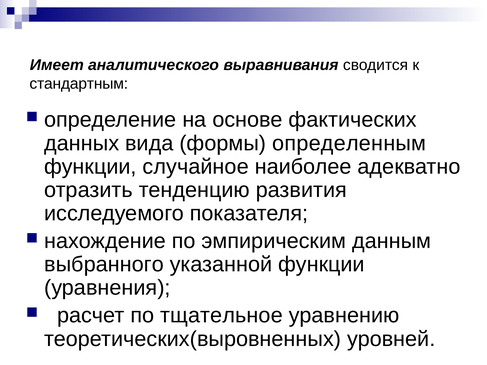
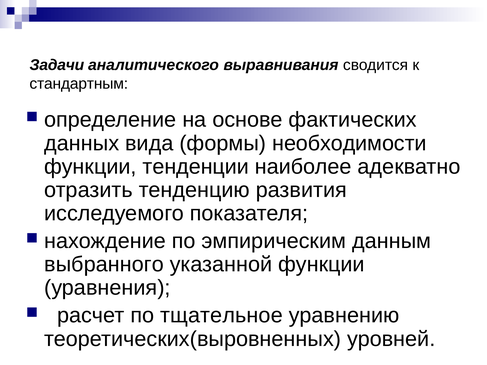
Имеет: Имеет -> Задачи
определенным: определенным -> необходимости
случайное: случайное -> тенденции
